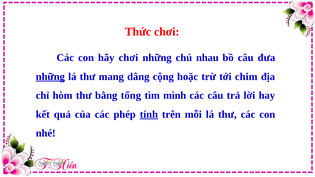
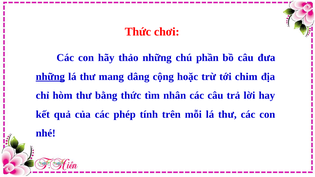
hãy chơi: chơi -> thảo
nhau: nhau -> phần
bằng tổng: tổng -> thức
mình: mình -> nhân
tính underline: present -> none
